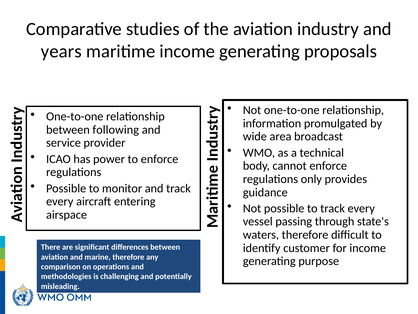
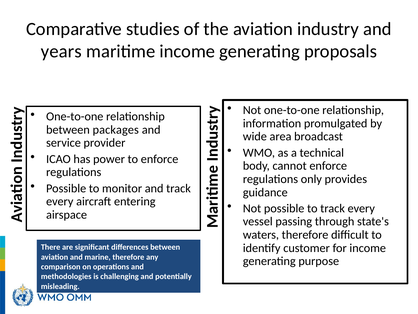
following: following -> packages
